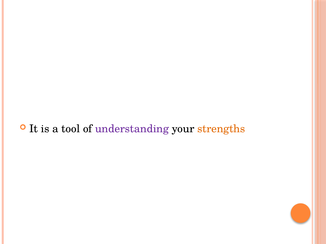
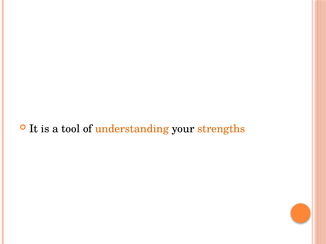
understanding colour: purple -> orange
